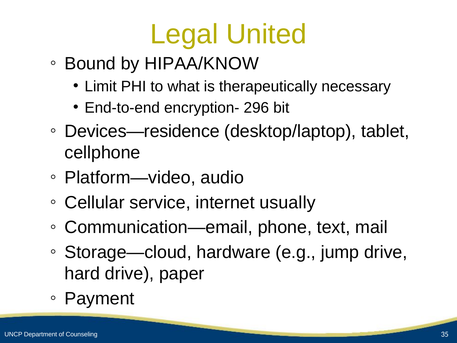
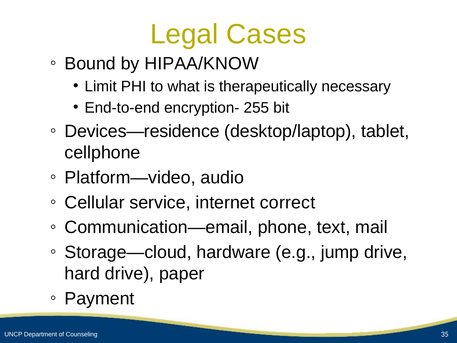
United: United -> Cases
296: 296 -> 255
usually: usually -> correct
